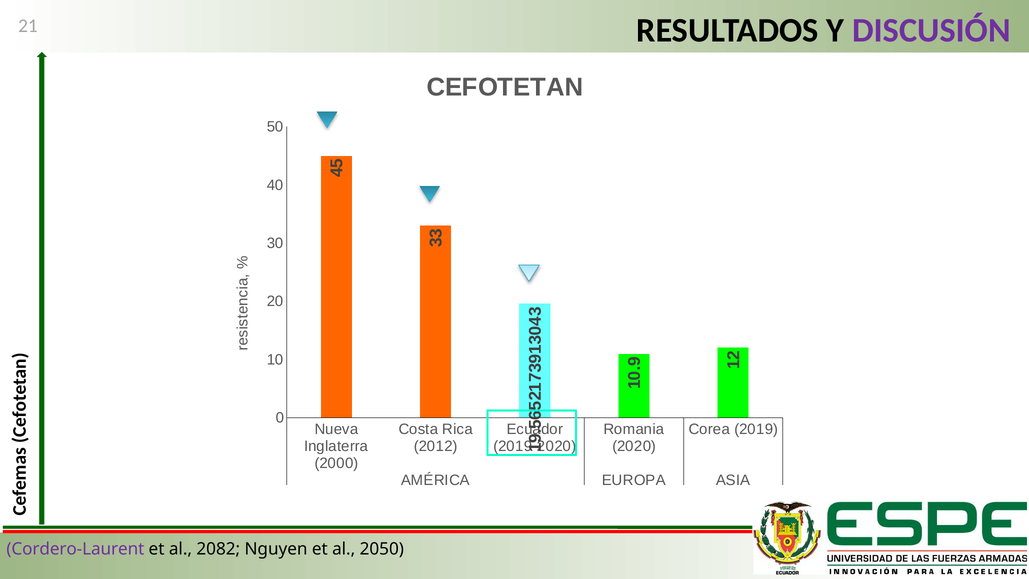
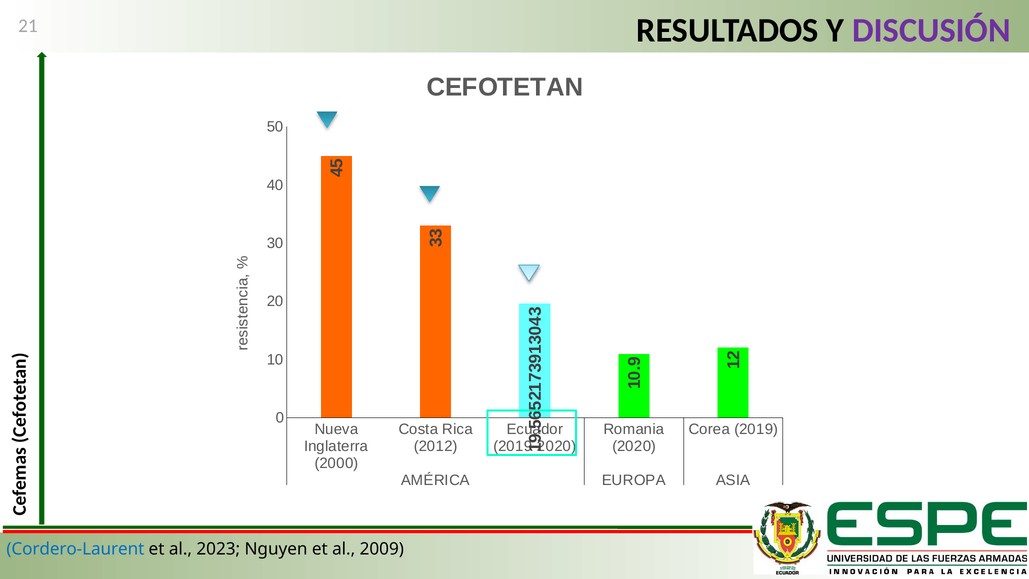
Cordero-Laurent colour: purple -> blue
2082: 2082 -> 2023
2050: 2050 -> 2009
